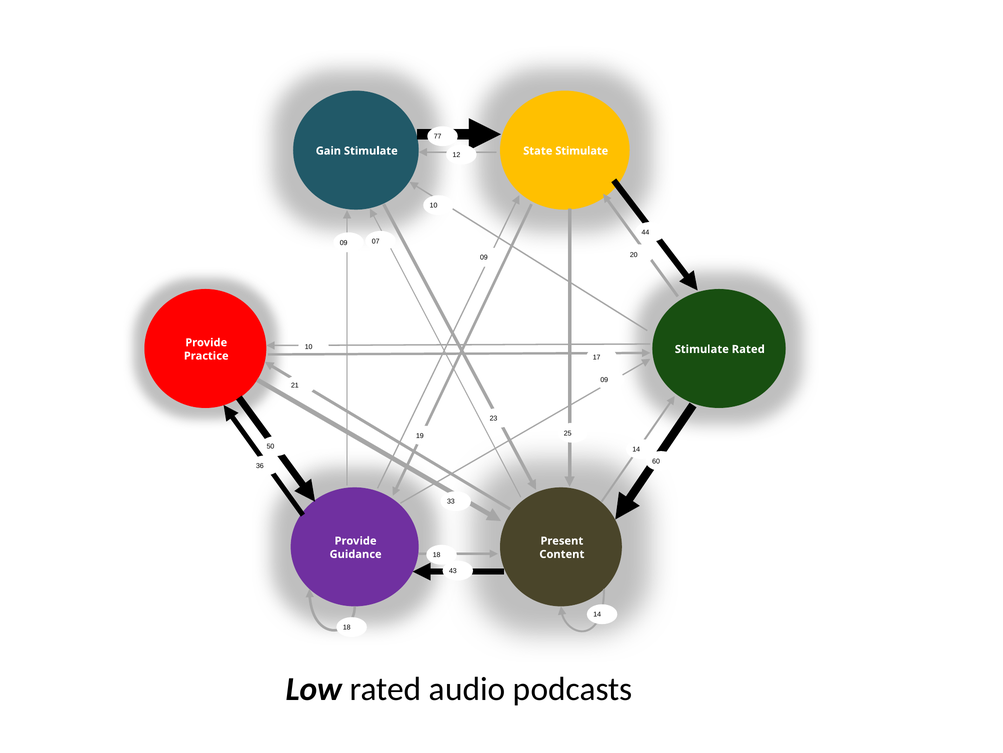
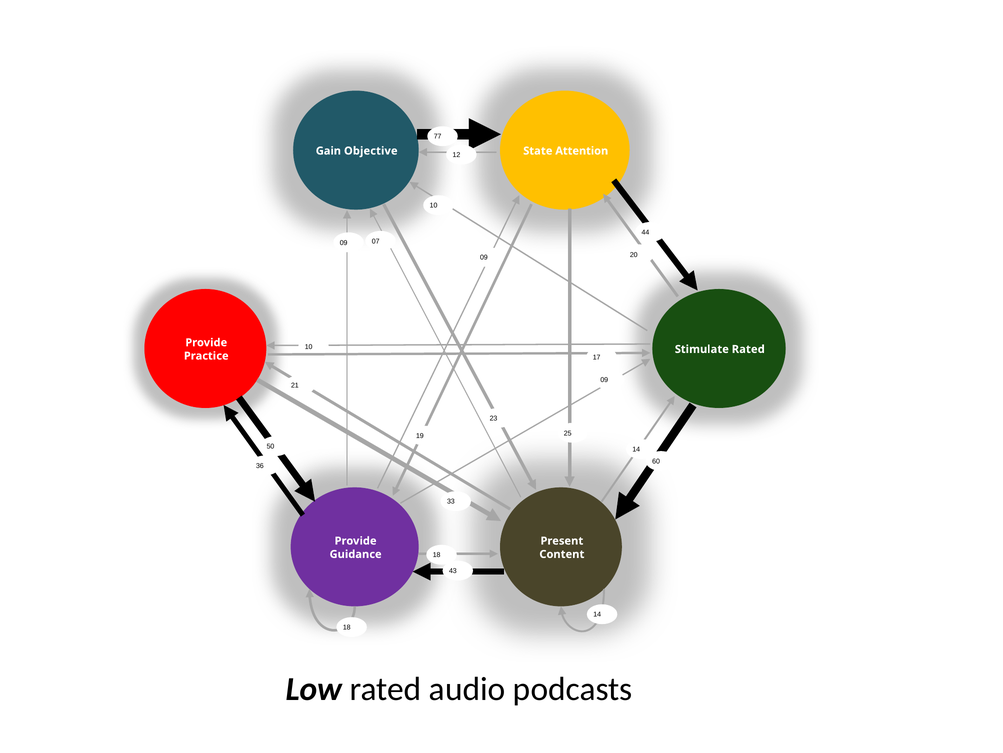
Gain Stimulate: Stimulate -> Objective
State Stimulate: Stimulate -> Attention
